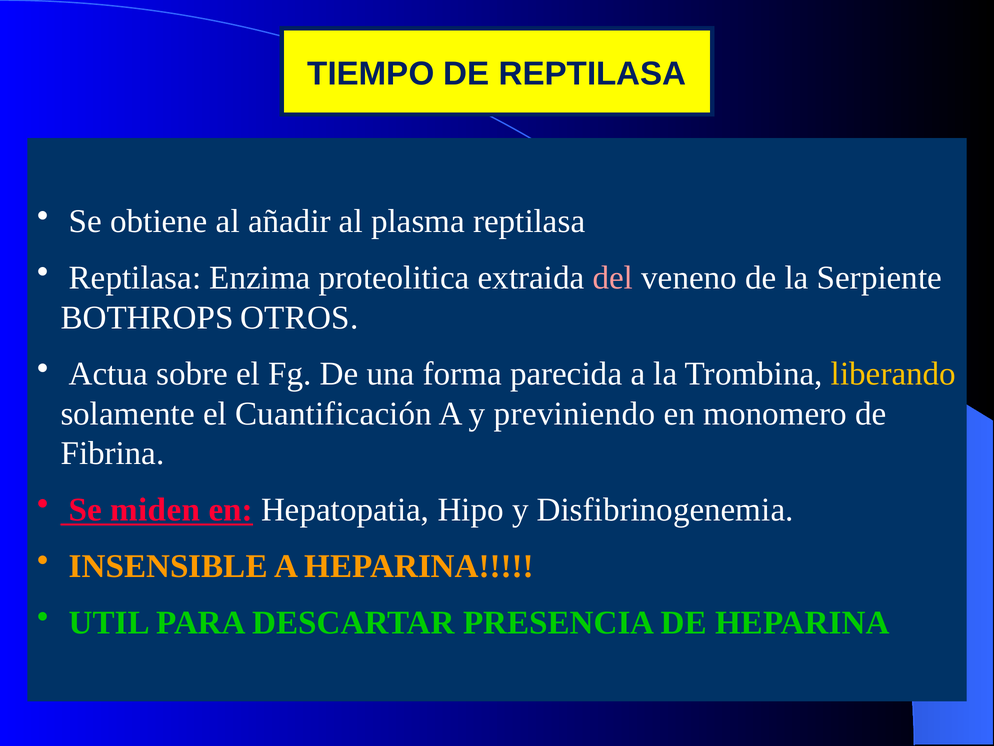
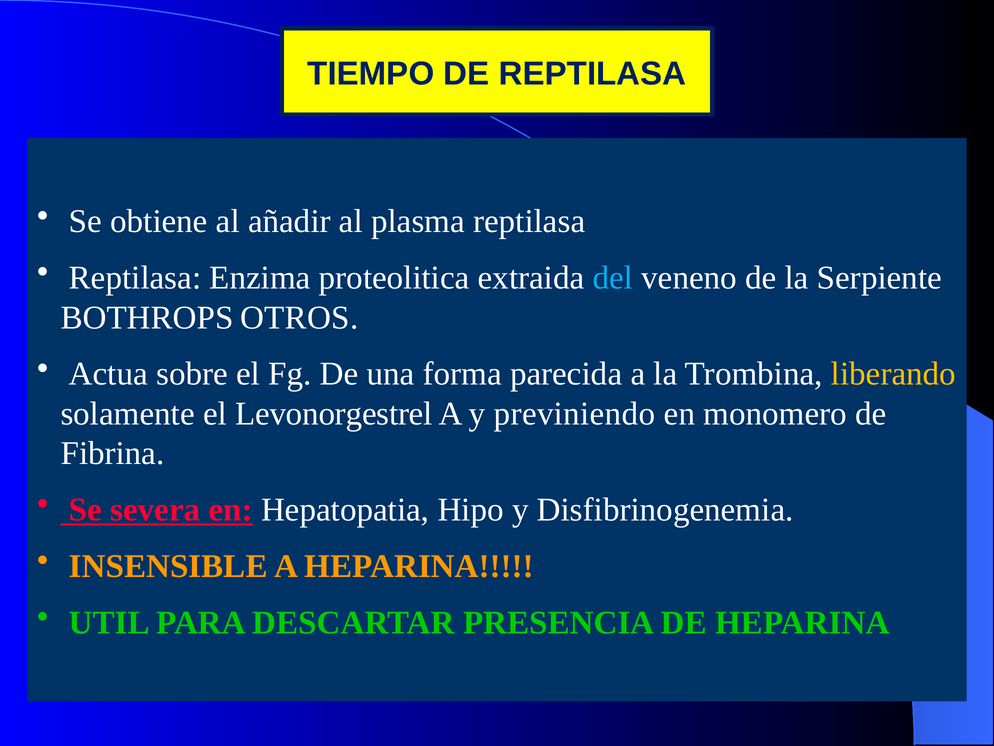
del colour: pink -> light blue
Cuantificación: Cuantificación -> Levonorgestrel
miden: miden -> severa
